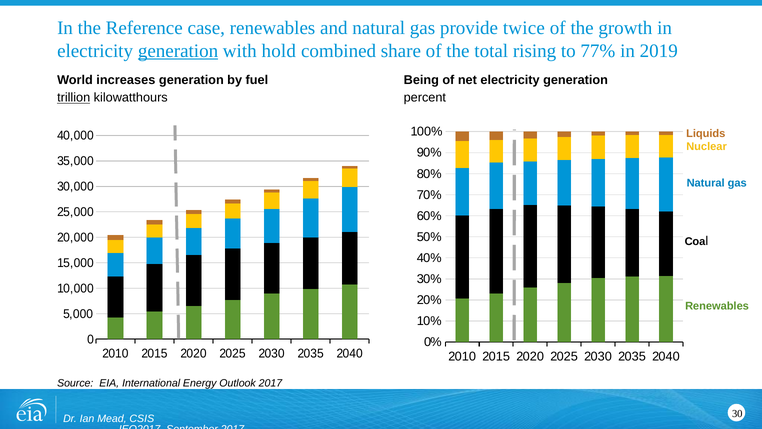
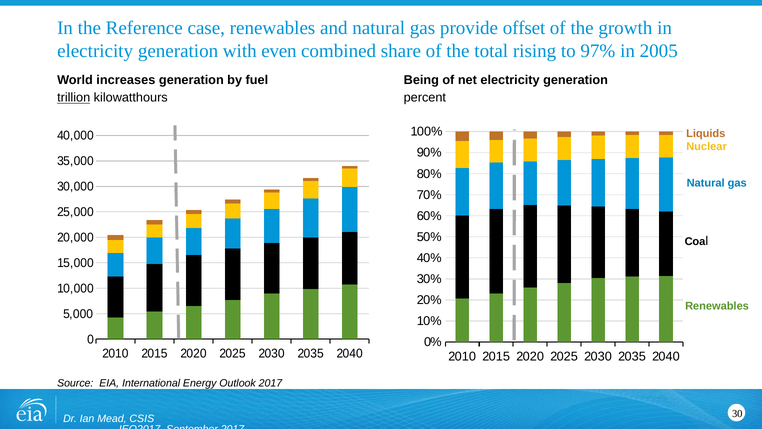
twice: twice -> offset
generation at (178, 51) underline: present -> none
hold: hold -> even
77%: 77% -> 97%
2019: 2019 -> 2005
